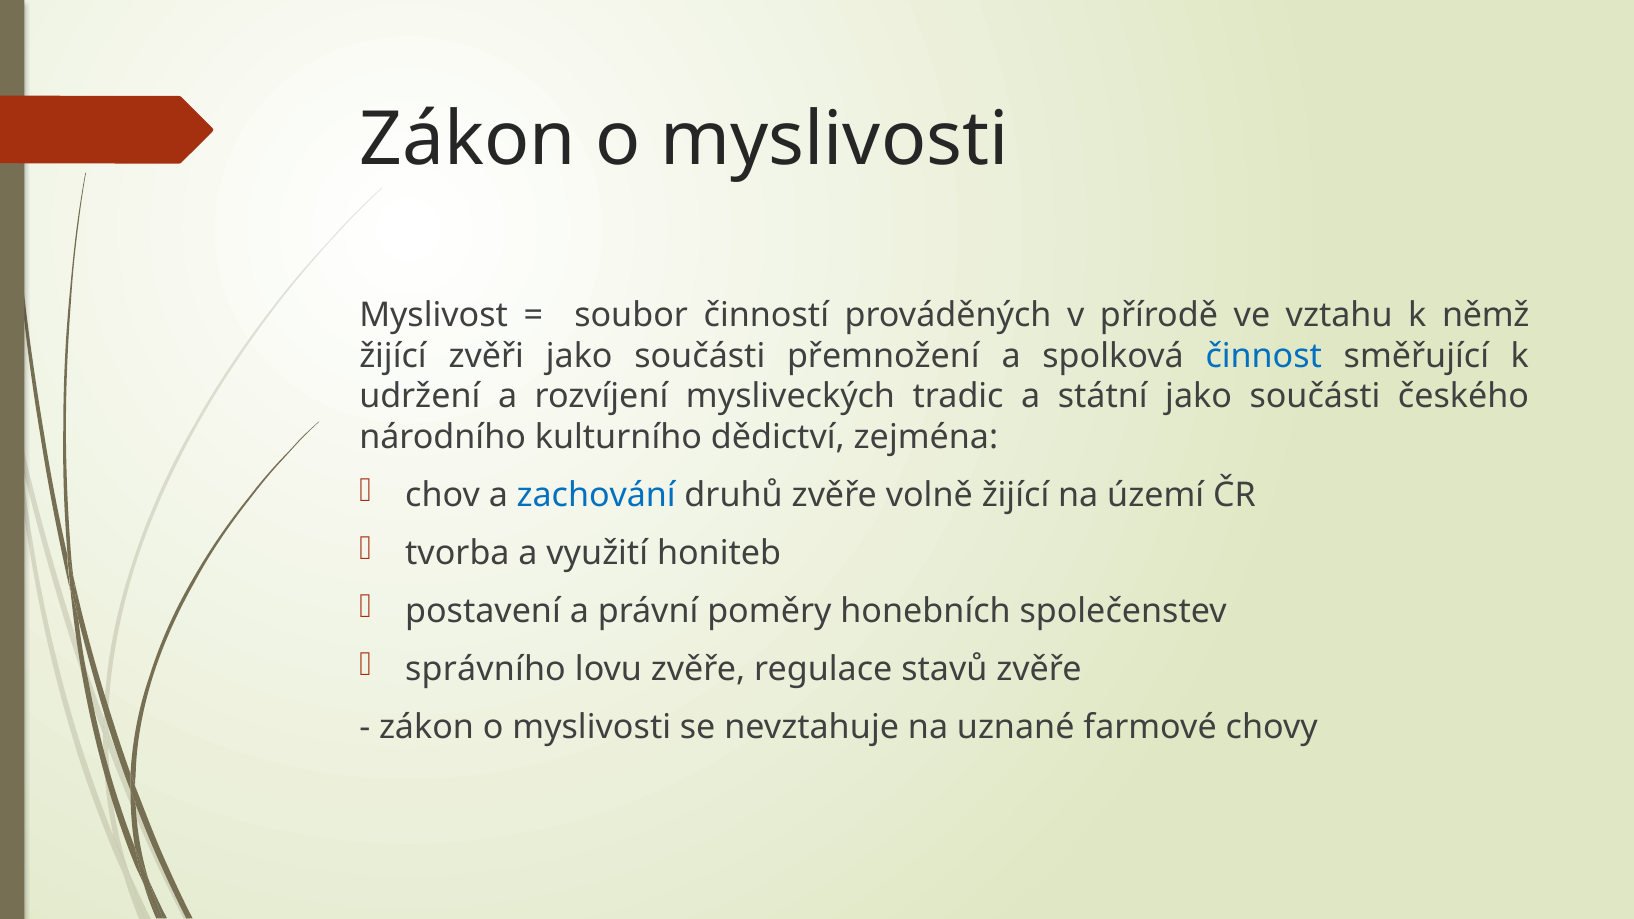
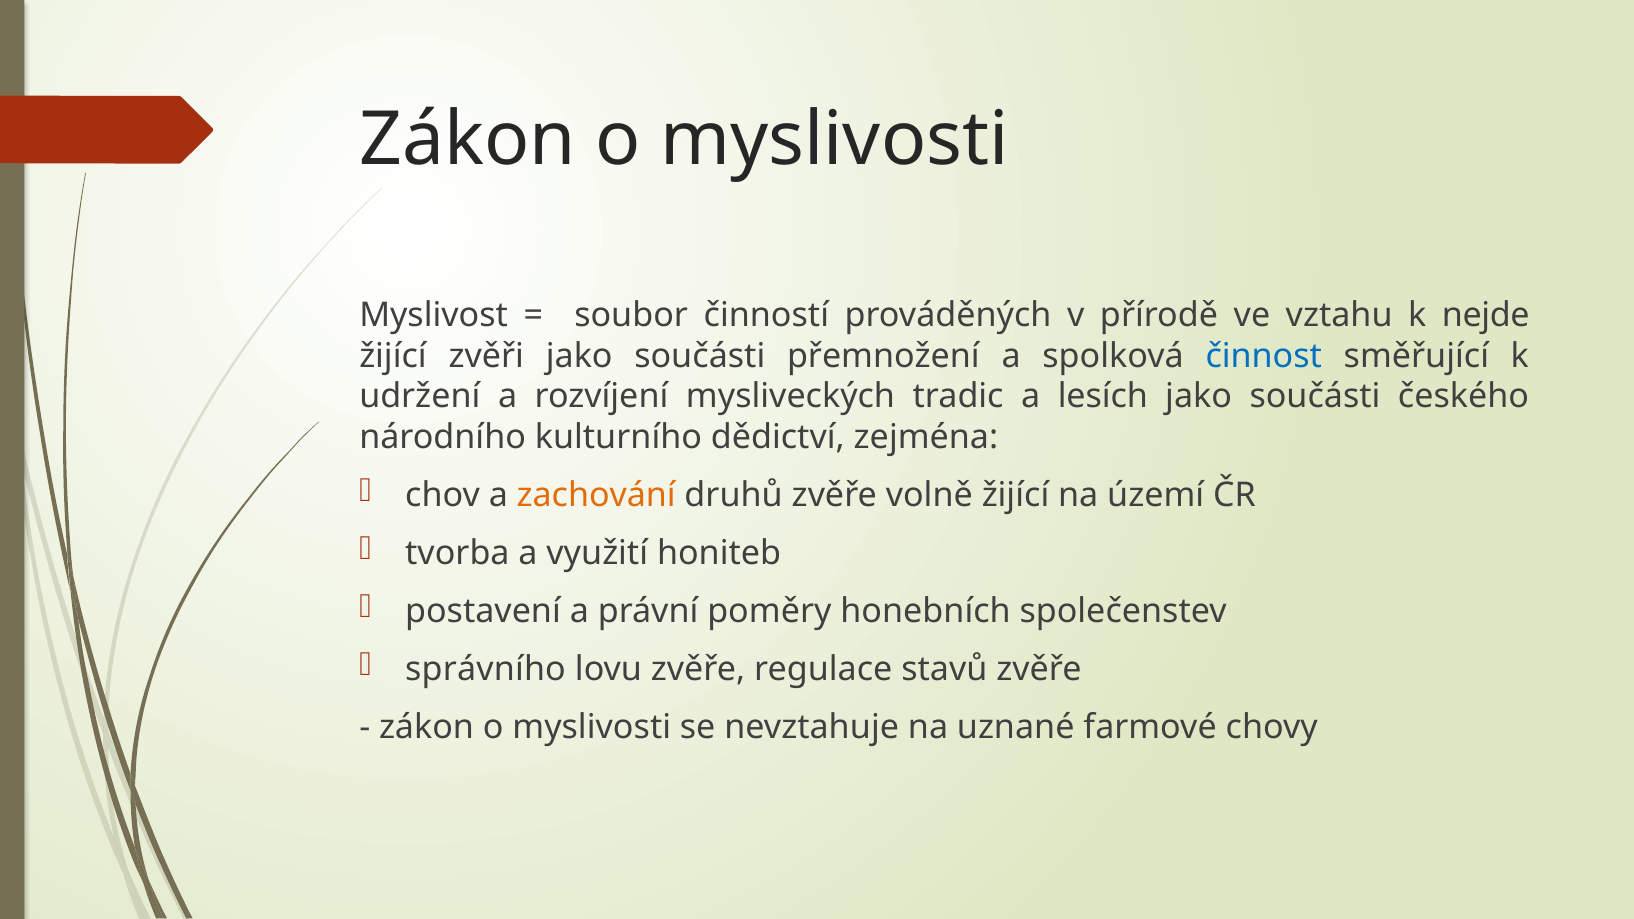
němž: němž -> nejde
státní: státní -> lesích
zachování colour: blue -> orange
